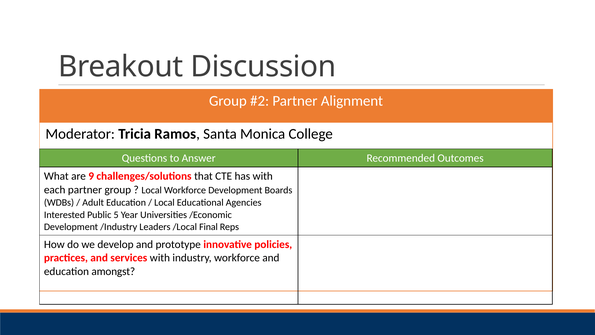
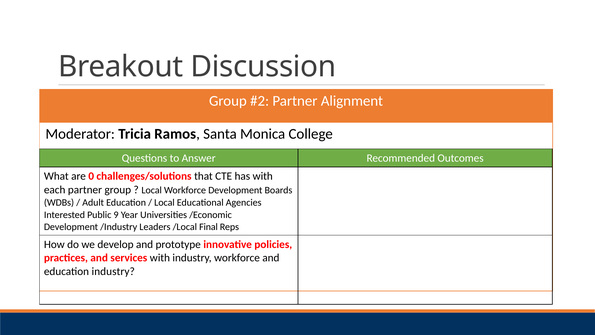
9: 9 -> 0
5: 5 -> 9
education amongst: amongst -> industry
